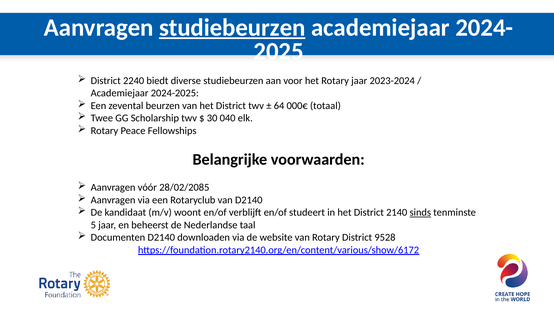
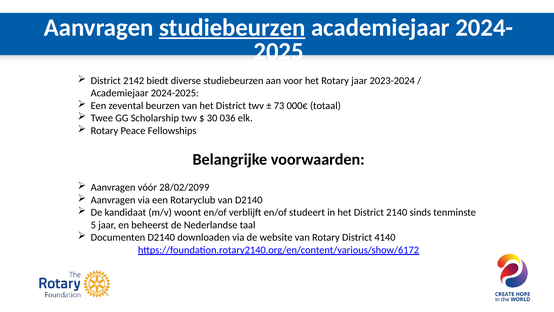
2240: 2240 -> 2142
64: 64 -> 73
040: 040 -> 036
28/02/2085: 28/02/2085 -> 28/02/2099
sinds underline: present -> none
9528: 9528 -> 4140
